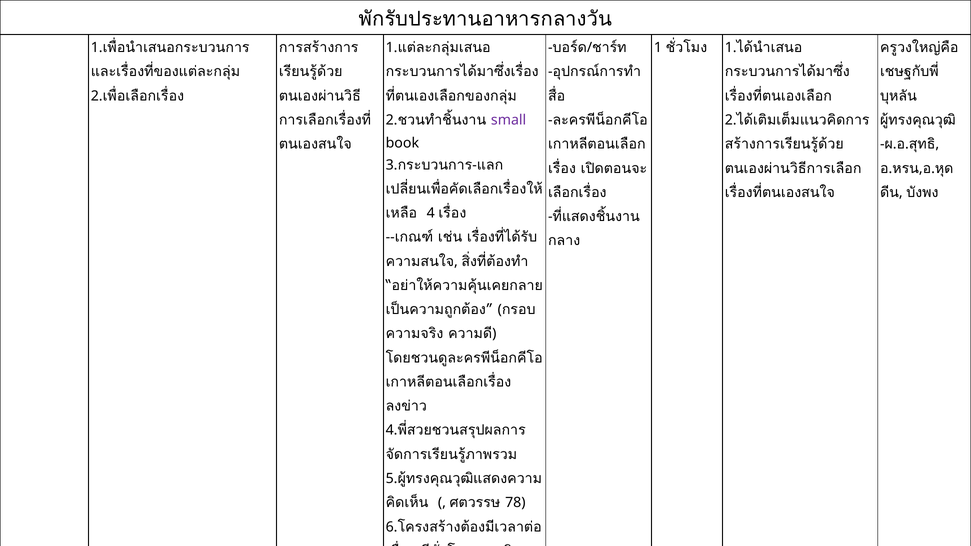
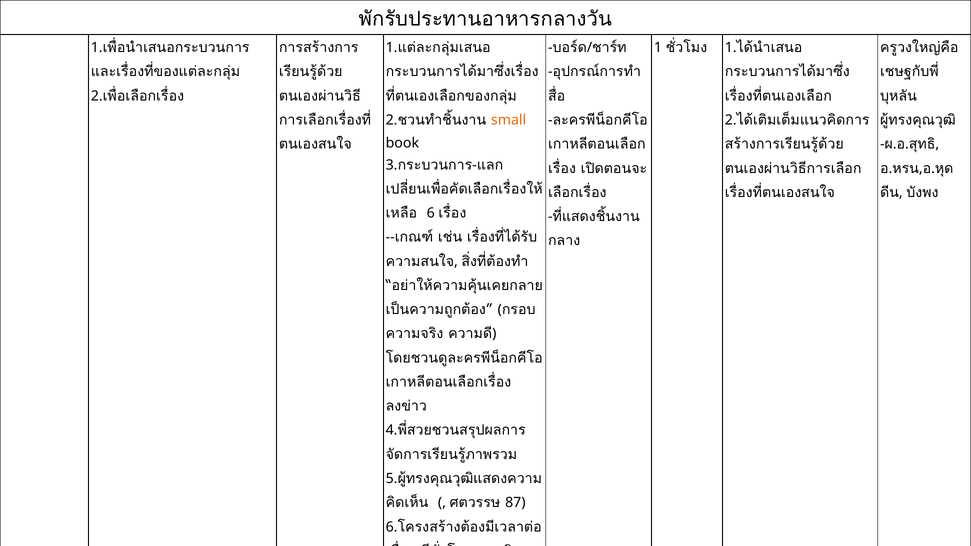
small colour: purple -> orange
4: 4 -> 6
78: 78 -> 87
